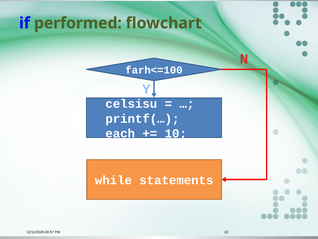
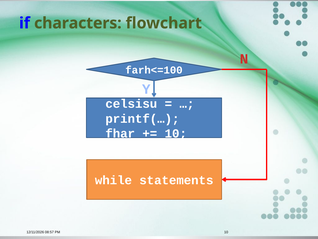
performed: performed -> characters
each: each -> fhar
